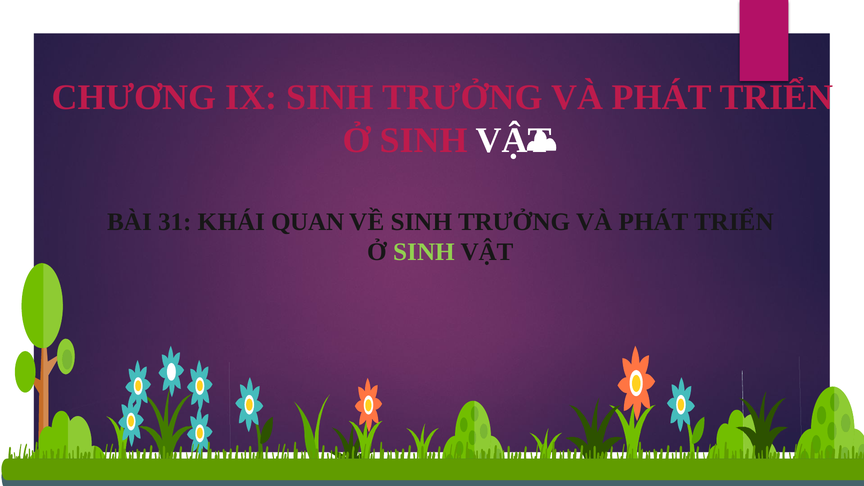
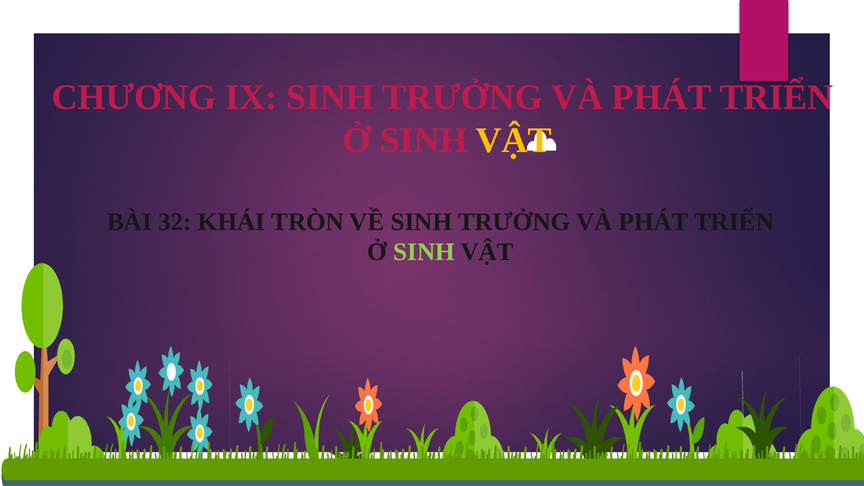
VẬT at (514, 141) colour: white -> yellow
31: 31 -> 32
QUAN: QUAN -> TRÒN
